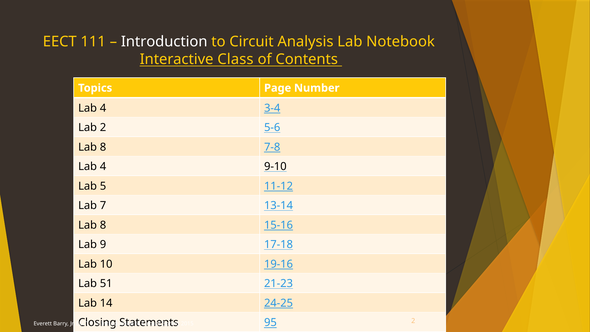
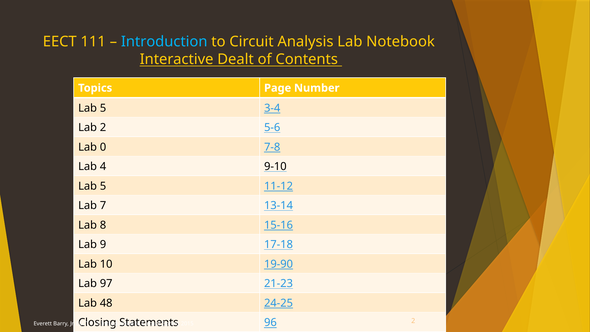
Introduction at (164, 42) colour: white -> light blue
Class: Class -> Dealt
4 at (103, 108): 4 -> 5
8 at (103, 147): 8 -> 0
19-16: 19-16 -> 19-90
51: 51 -> 97
14: 14 -> 48
95: 95 -> 96
